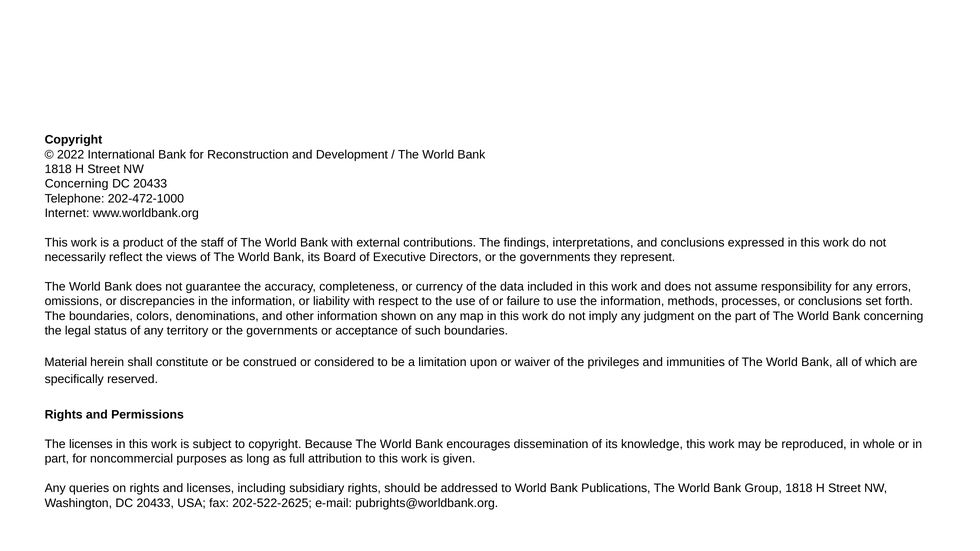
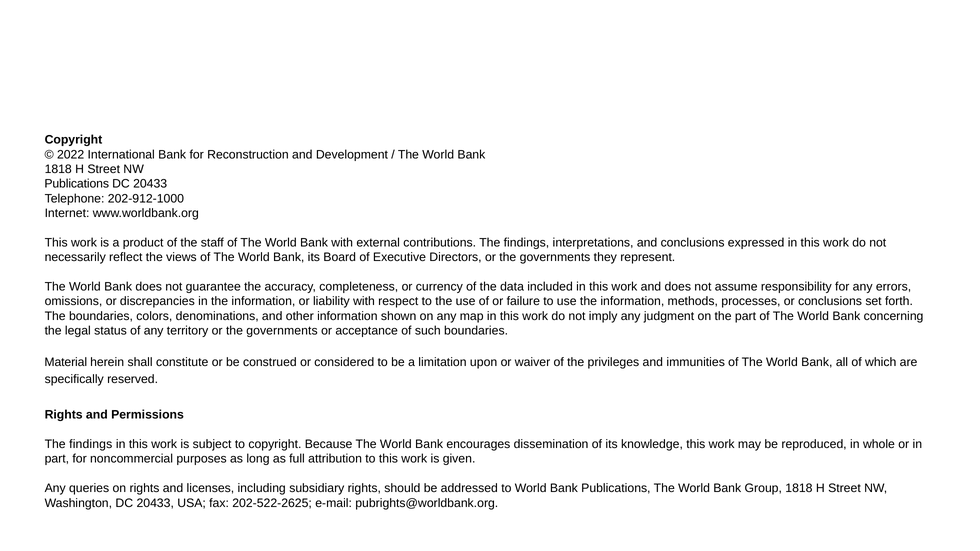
Concerning at (77, 184): Concerning -> Publications
202-472-1000: 202-472-1000 -> 202-912-1000
licenses at (91, 444): licenses -> findings
